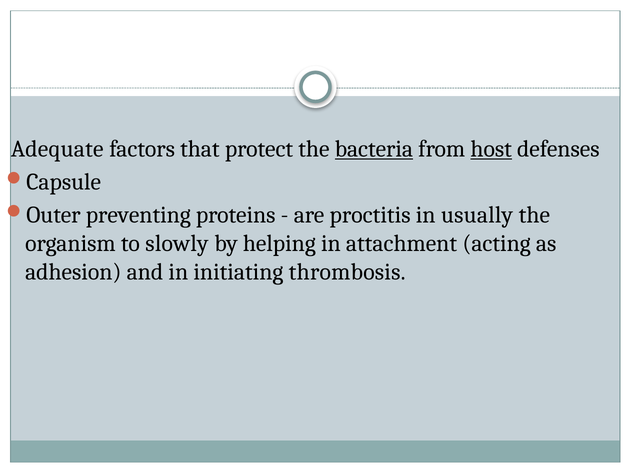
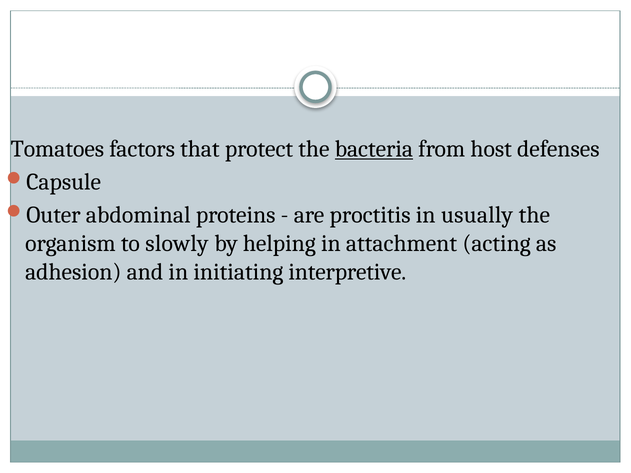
Adequate: Adequate -> Tomatoes
host underline: present -> none
preventing: preventing -> abdominal
thrombosis: thrombosis -> interpretive
